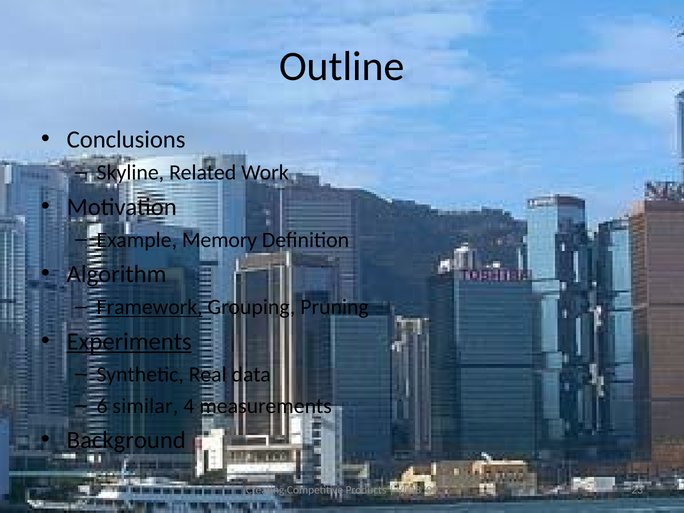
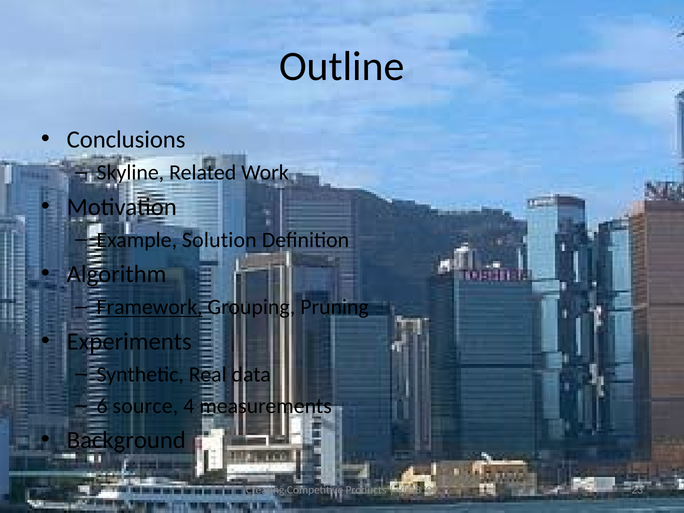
Memory: Memory -> Solution
Experiments underline: present -> none
similar: similar -> source
